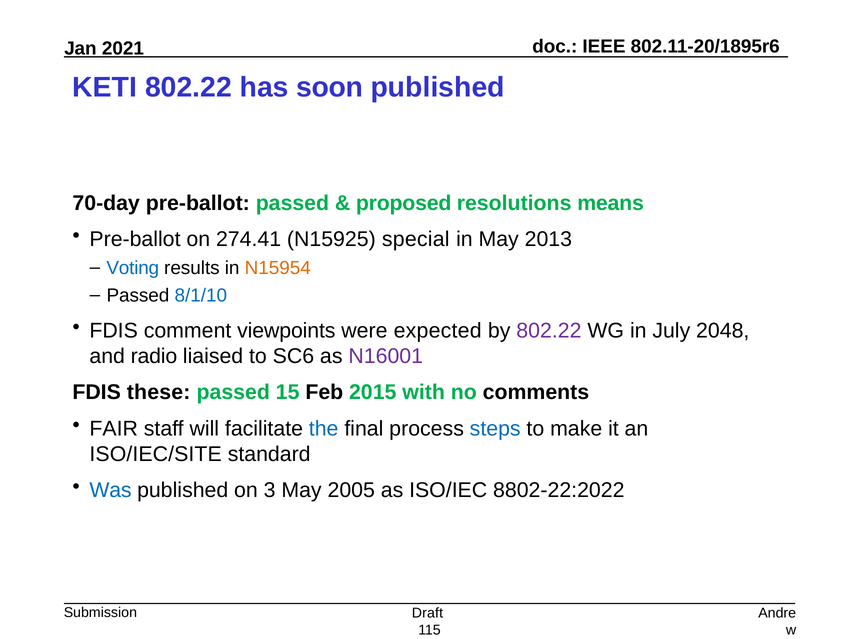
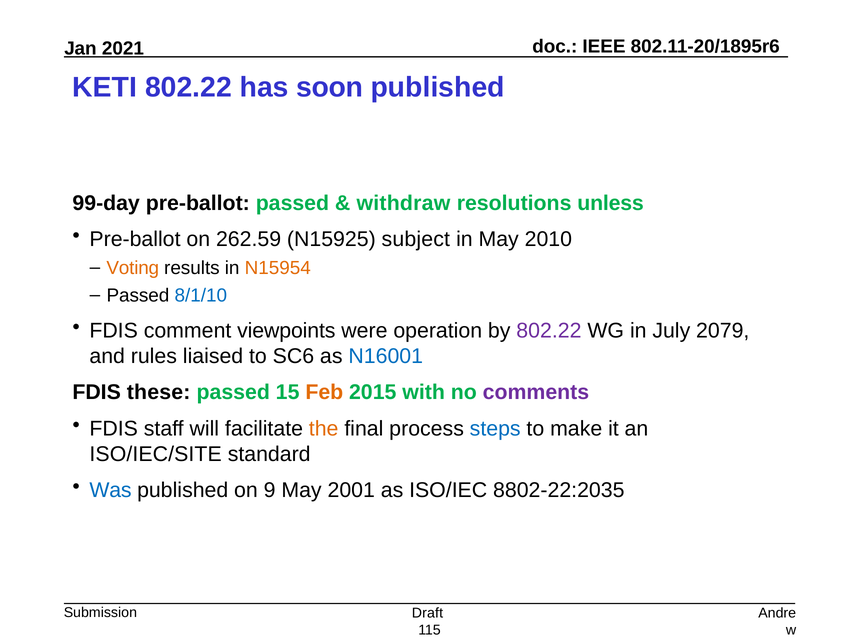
70-day: 70-day -> 99-day
proposed: proposed -> withdraw
means: means -> unless
274.41: 274.41 -> 262.59
special: special -> subject
2013: 2013 -> 2010
Voting colour: blue -> orange
expected: expected -> operation
2048: 2048 -> 2079
radio: radio -> rules
N16001 colour: purple -> blue
Feb colour: black -> orange
comments colour: black -> purple
FAIR at (114, 428): FAIR -> FDIS
the colour: blue -> orange
3: 3 -> 9
2005: 2005 -> 2001
8802-22:2022: 8802-22:2022 -> 8802-22:2035
